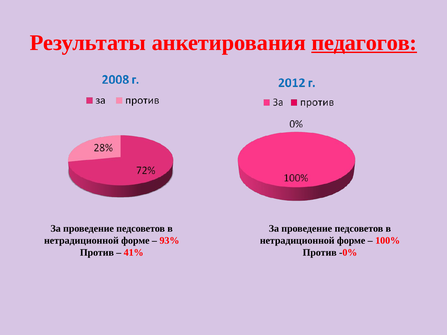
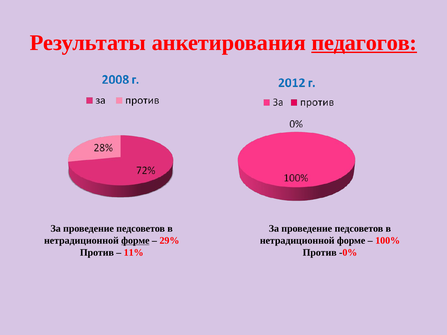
форме at (135, 241) underline: none -> present
93%: 93% -> 29%
41%: 41% -> 11%
